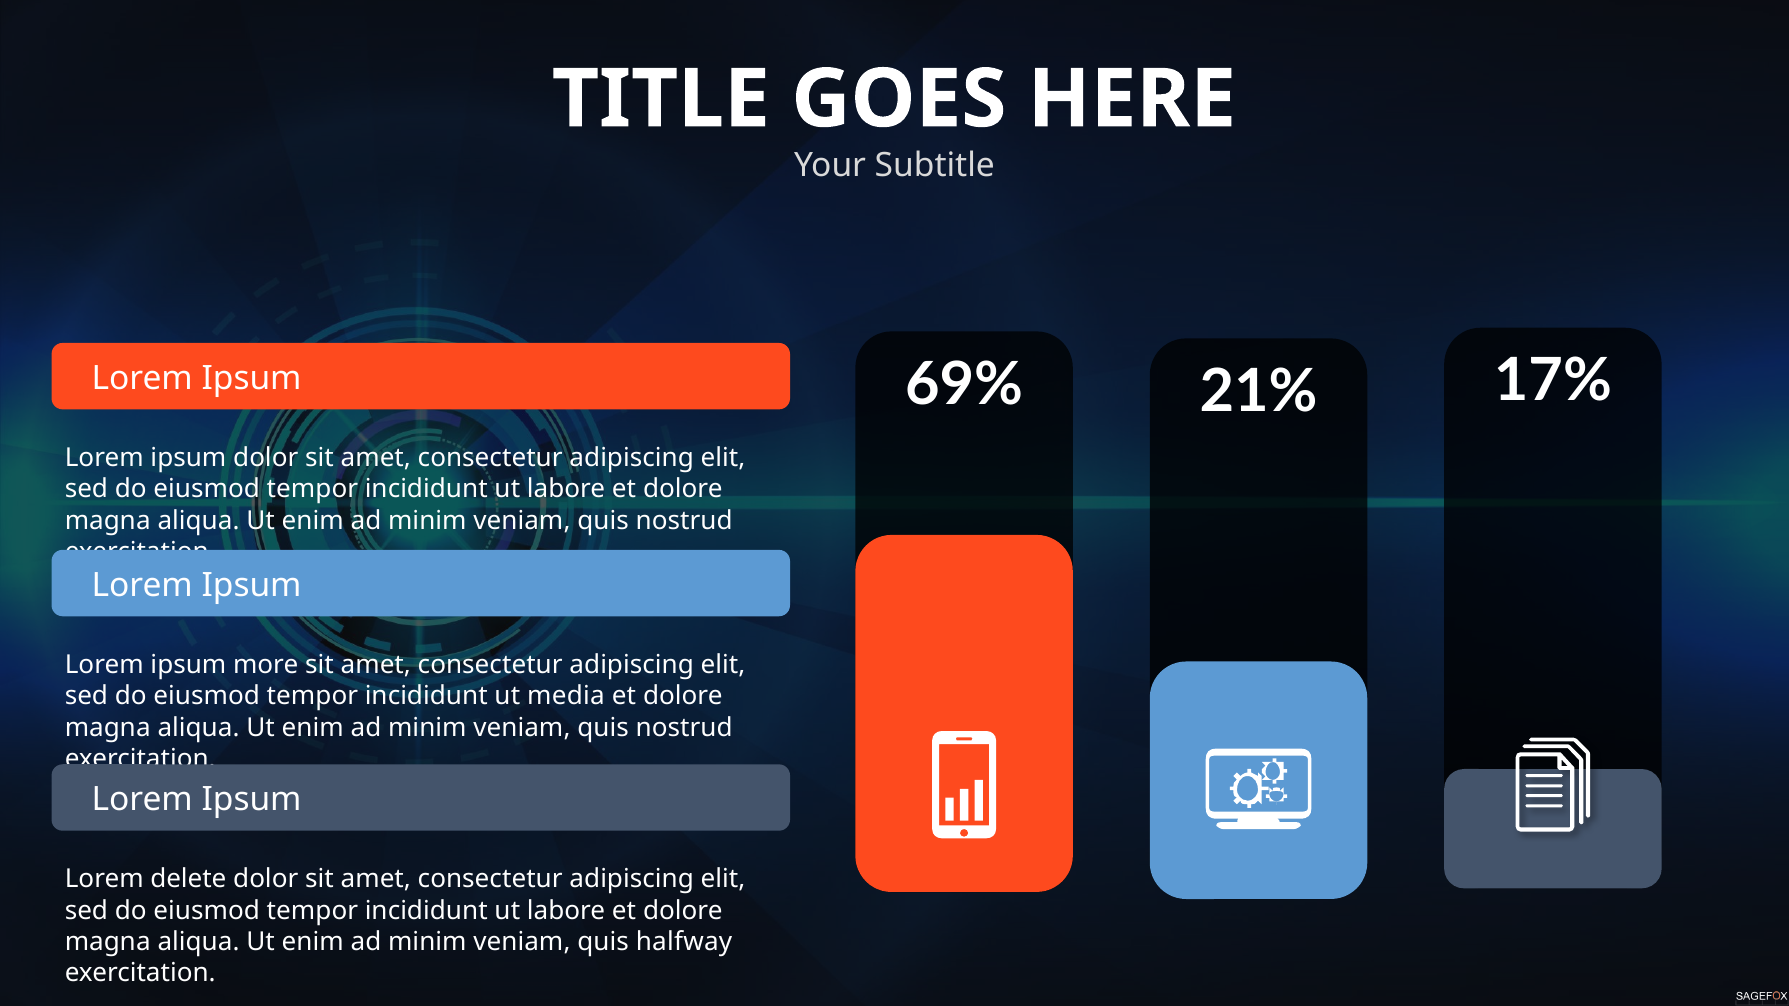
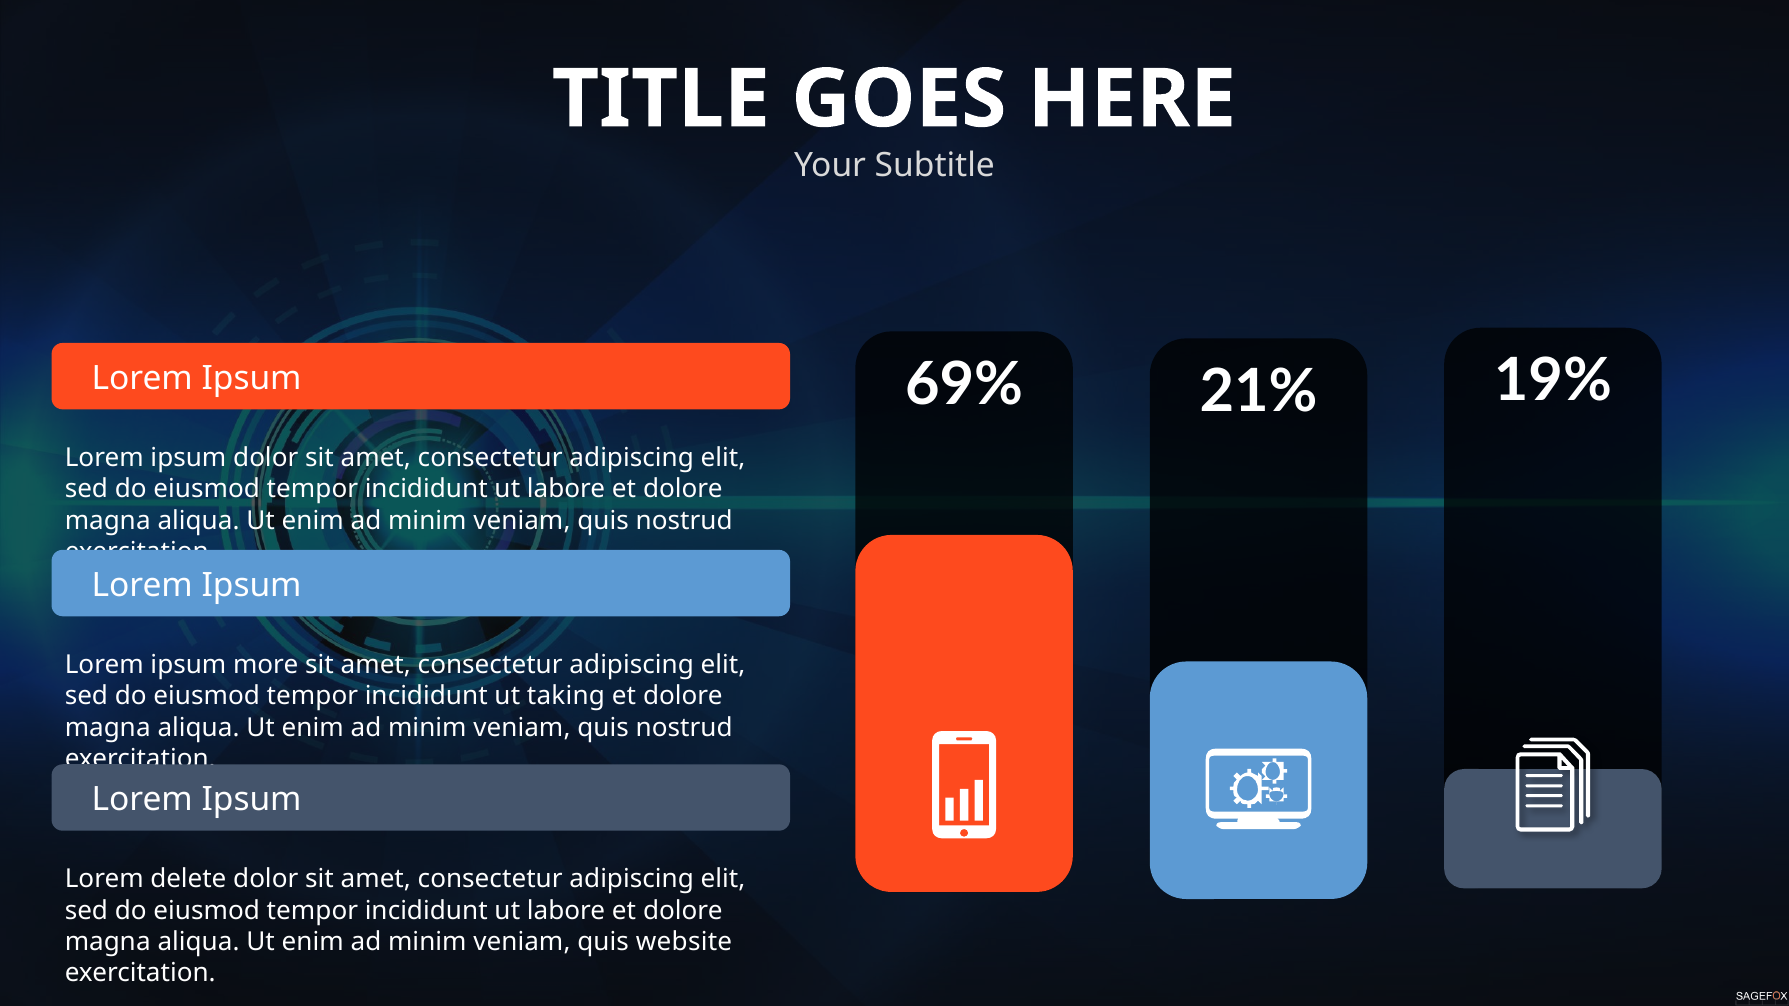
17%: 17% -> 19%
media: media -> taking
halfway: halfway -> website
